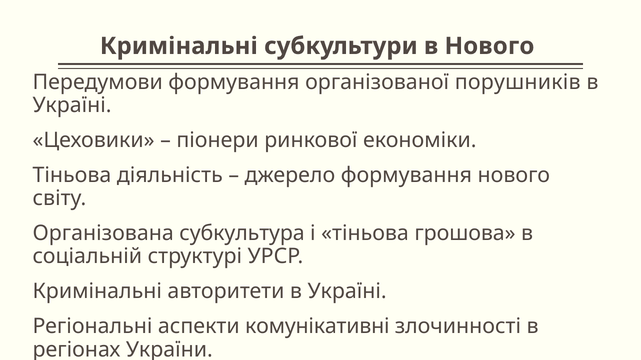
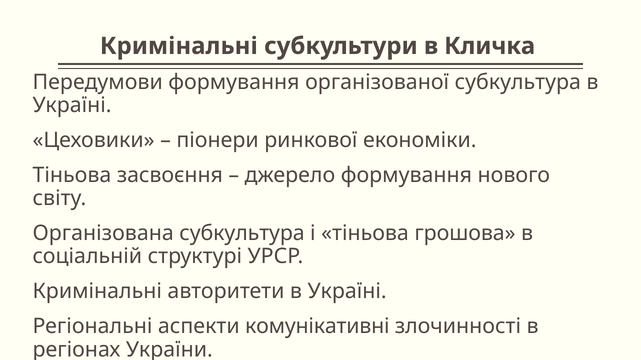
в Нового: Нового -> Кличка
організованої порушників: порушників -> субкультура
діяльність: діяльність -> засвоєння
